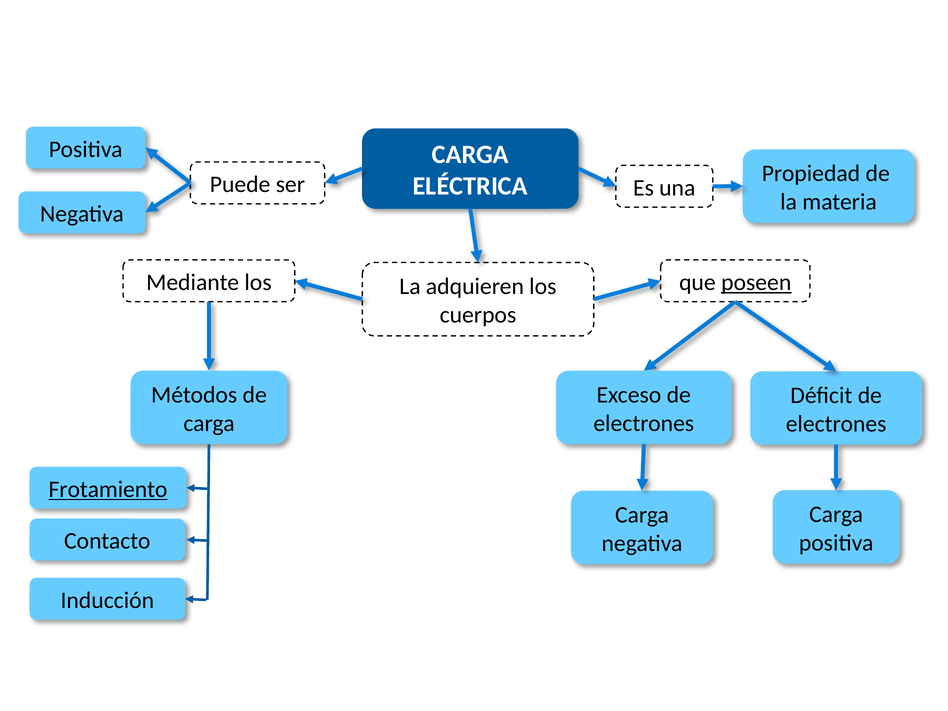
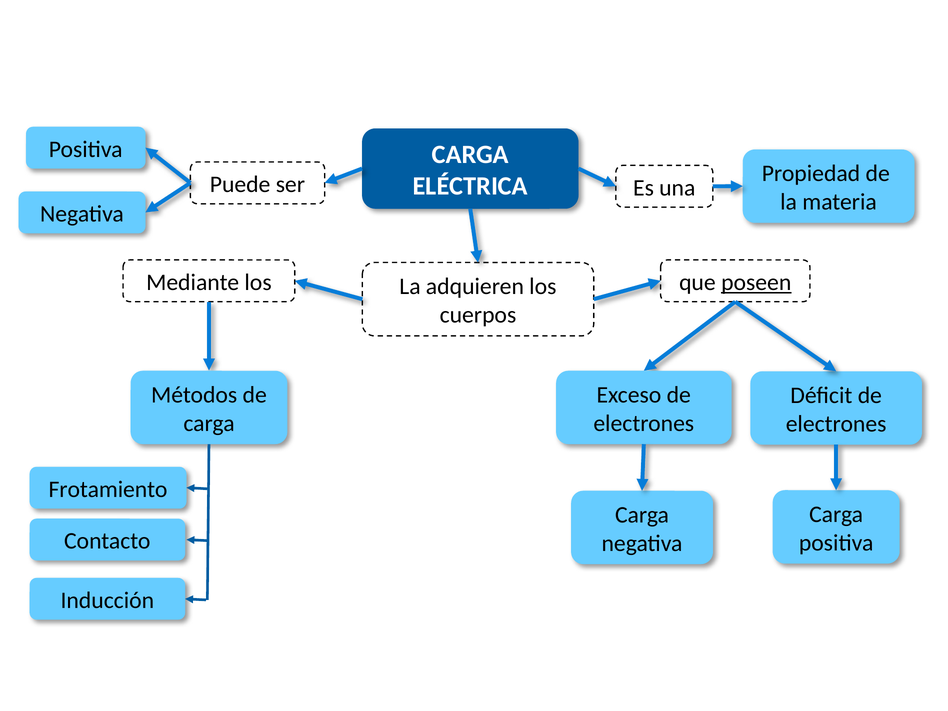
Frotamiento underline: present -> none
